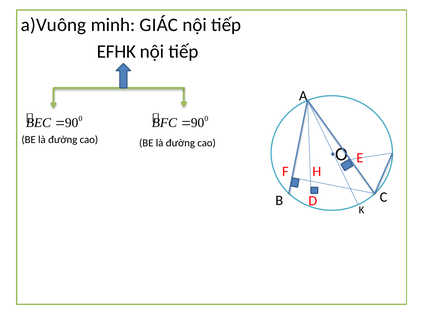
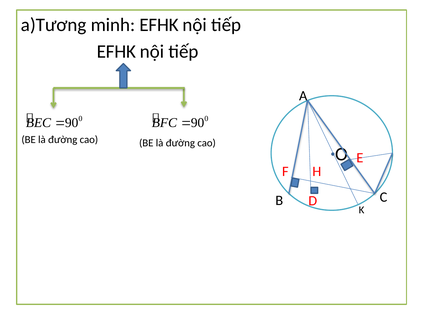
a)Vuông: a)Vuông -> a)Tương
minh GIÁC: GIÁC -> EFHK
